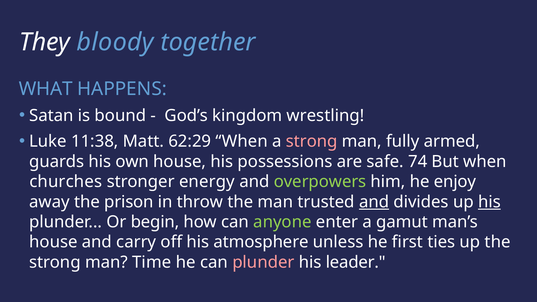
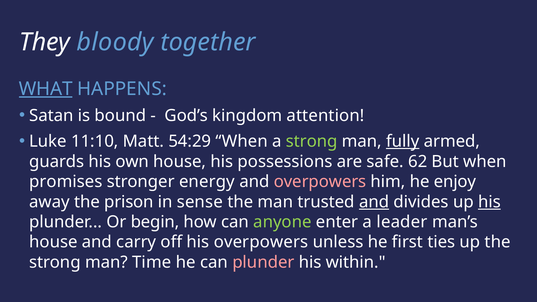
WHAT underline: none -> present
wrestling: wrestling -> attention
11:38: 11:38 -> 11:10
62:29: 62:29 -> 54:29
strong at (312, 141) colour: pink -> light green
fully underline: none -> present
74: 74 -> 62
churches: churches -> promises
overpowers at (320, 182) colour: light green -> pink
throw: throw -> sense
gamut: gamut -> leader
his atmosphere: atmosphere -> overpowers
leader: leader -> within
